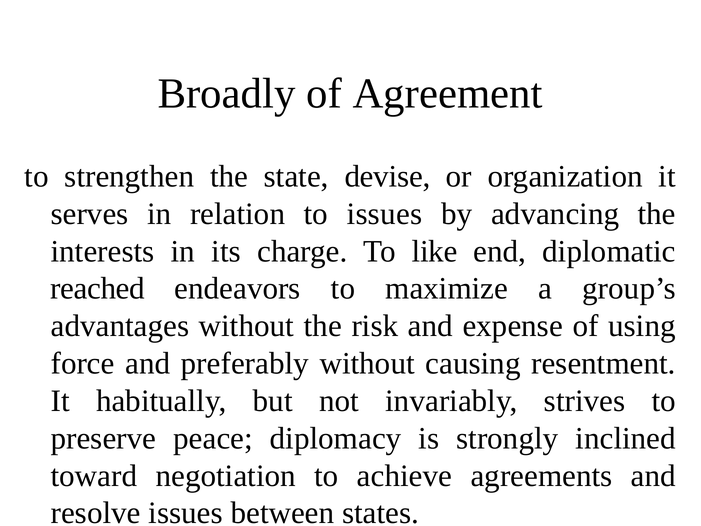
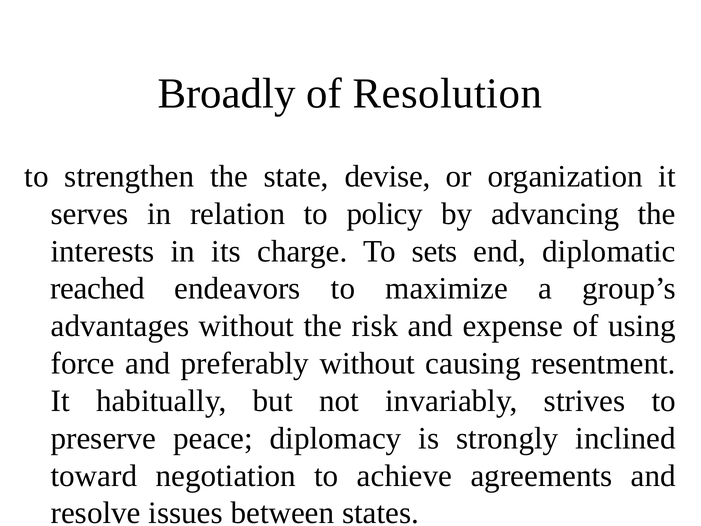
Agreement: Agreement -> Resolution
to issues: issues -> policy
like: like -> sets
